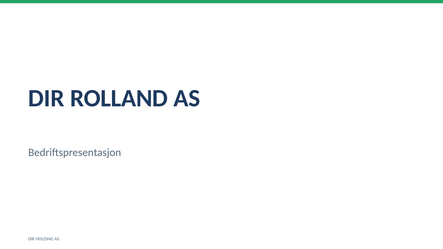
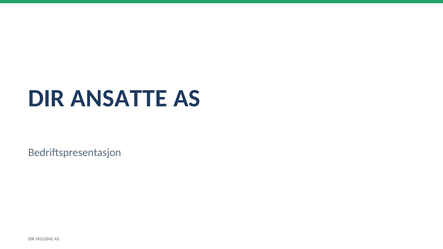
ROLLAND: ROLLAND -> ANSATTE
